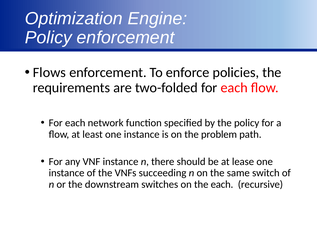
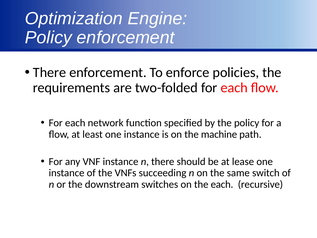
Flows at (49, 72): Flows -> There
problem: problem -> machine
